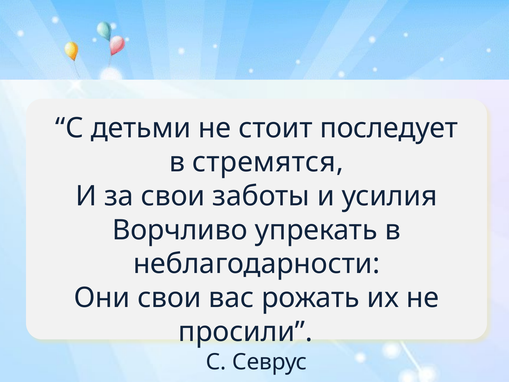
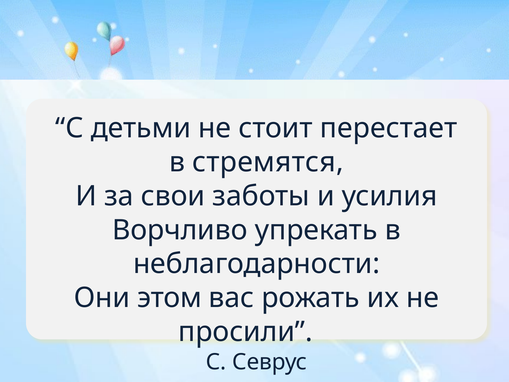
последует: последует -> перестает
Они свои: свои -> этом
